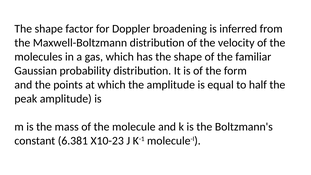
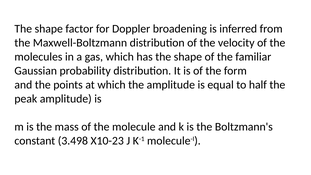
6.381: 6.381 -> 3.498
